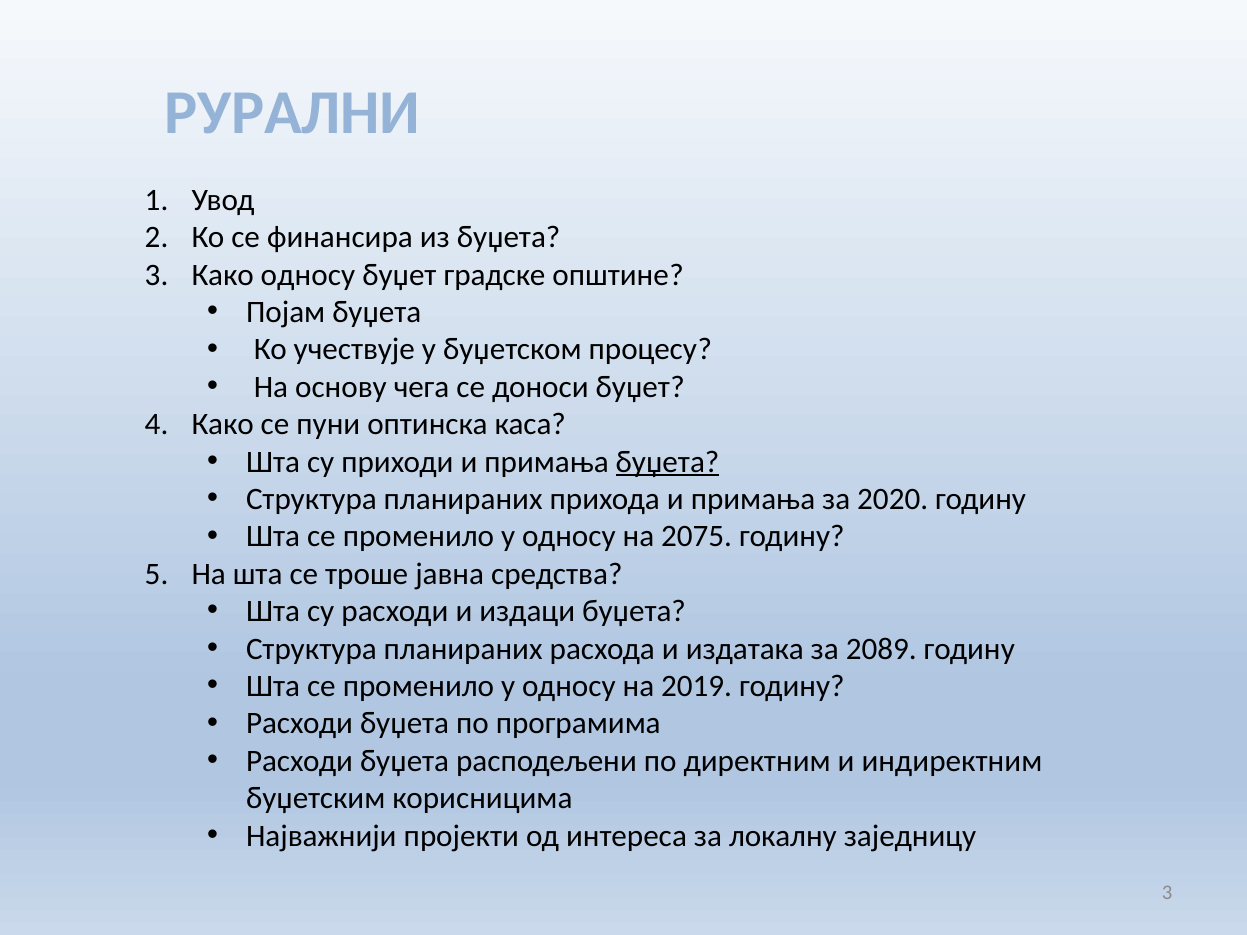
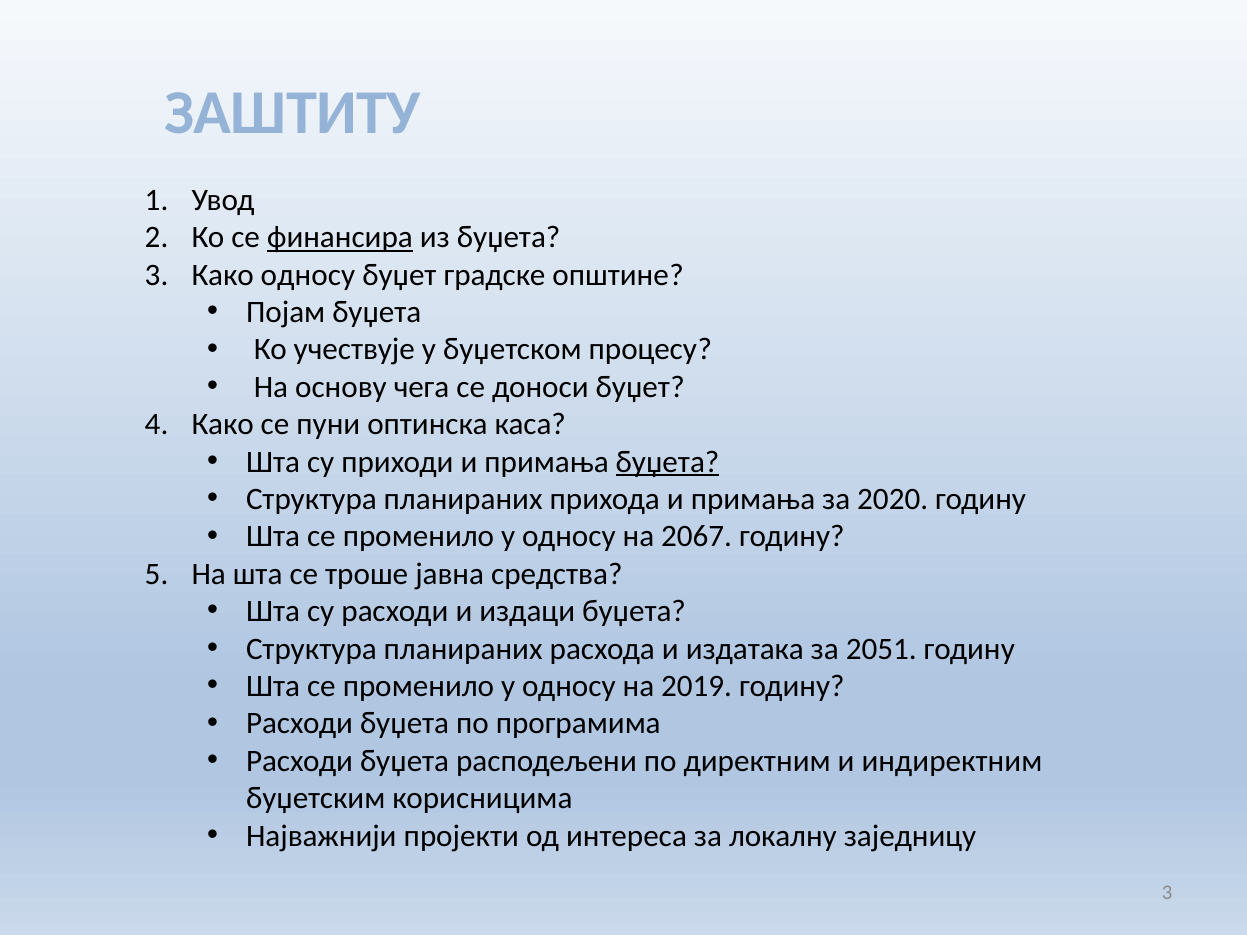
РУРАЛНИ: РУРАЛНИ -> ЗАШТИТУ
финансира underline: none -> present
2075: 2075 -> 2067
2089: 2089 -> 2051
